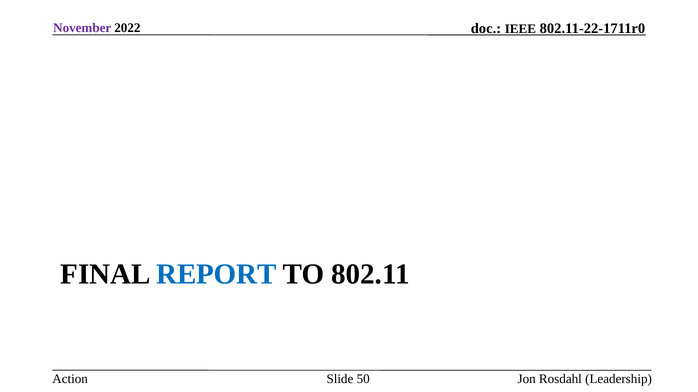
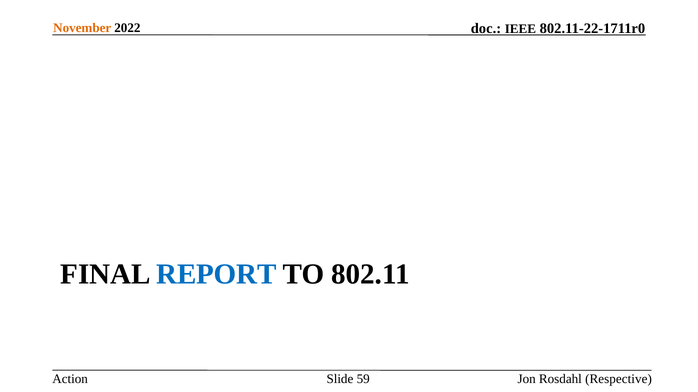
November colour: purple -> orange
50: 50 -> 59
Leadership: Leadership -> Respective
